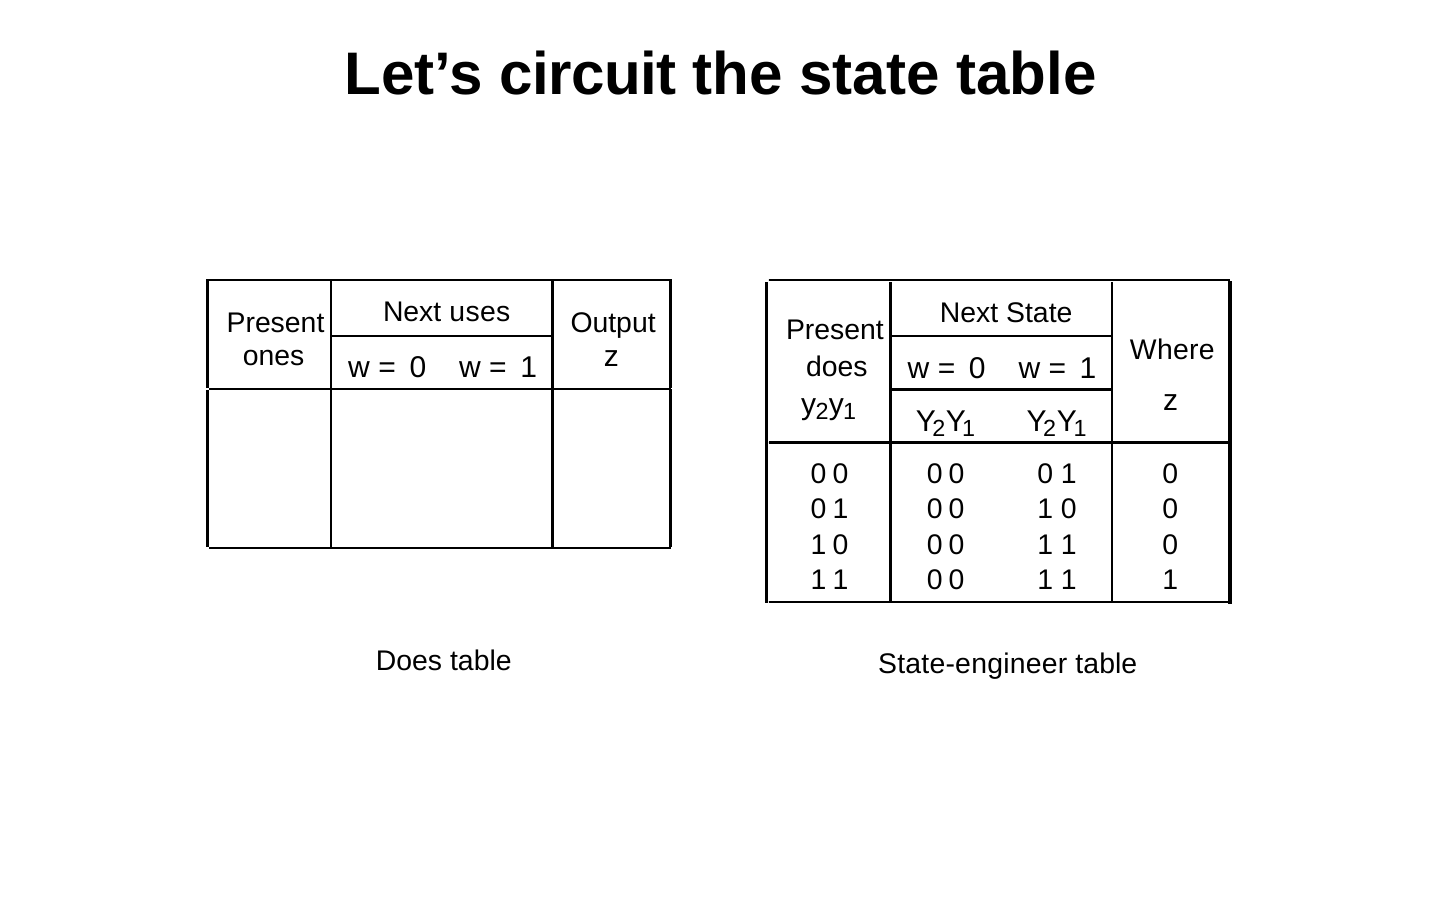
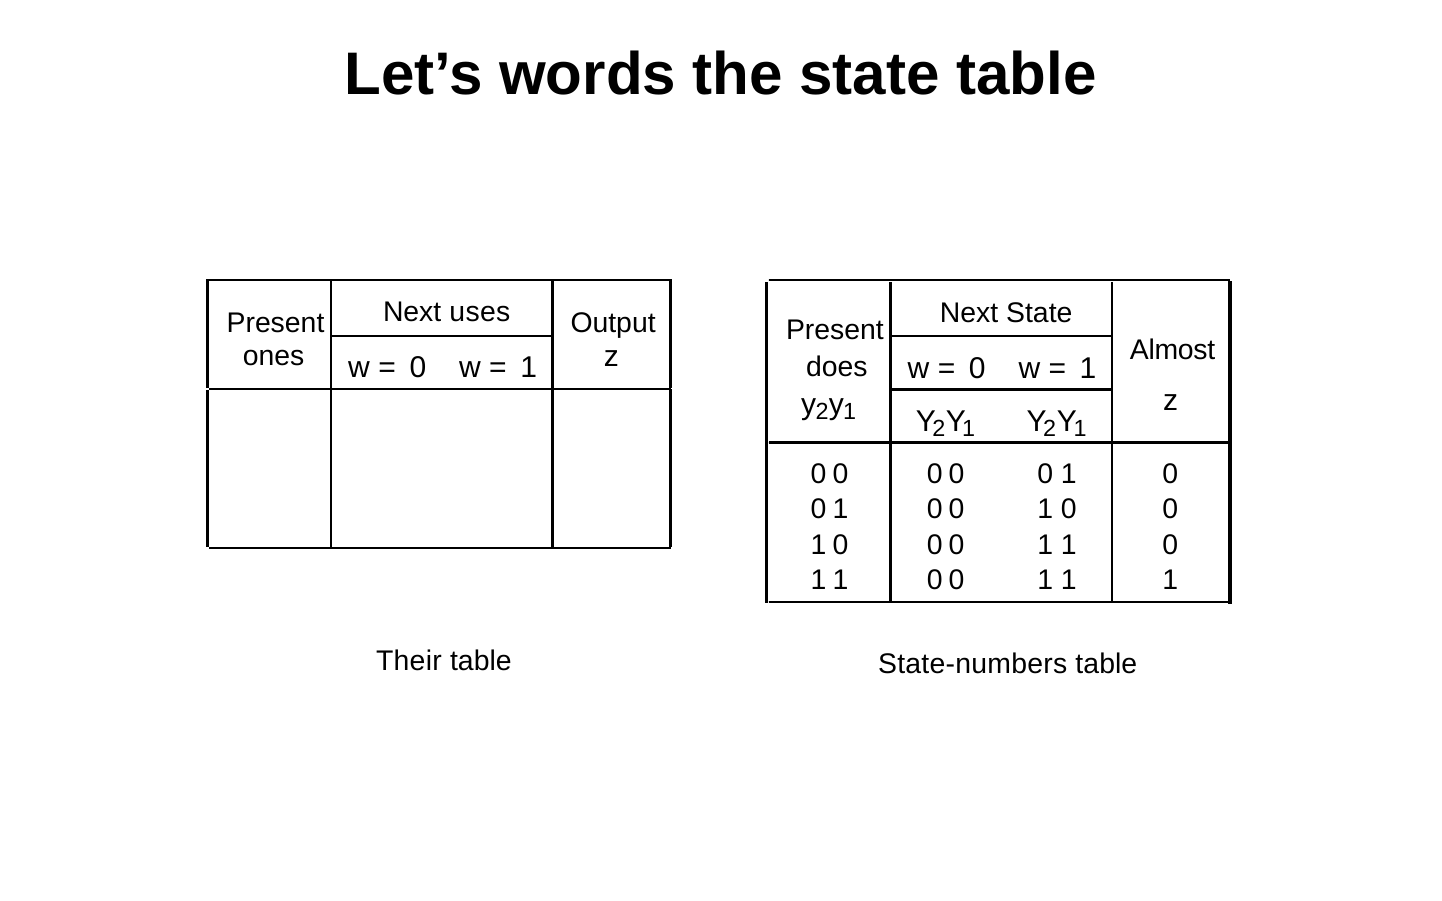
circuit: circuit -> words
Where: Where -> Almost
Does at (409, 662): Does -> Their
State-engineer: State-engineer -> State-numbers
